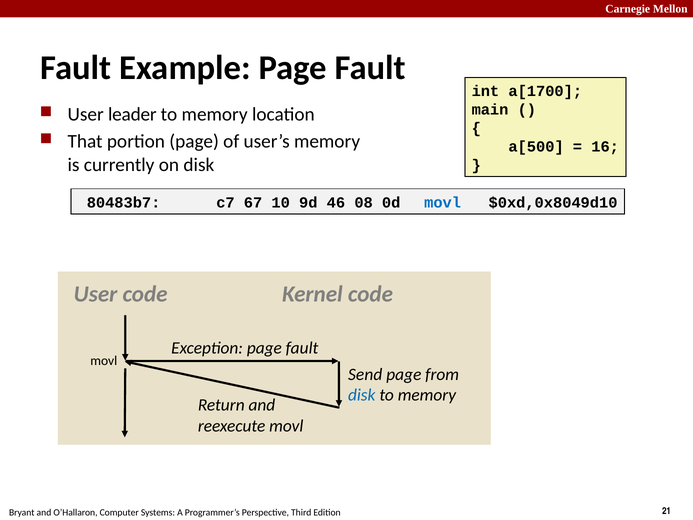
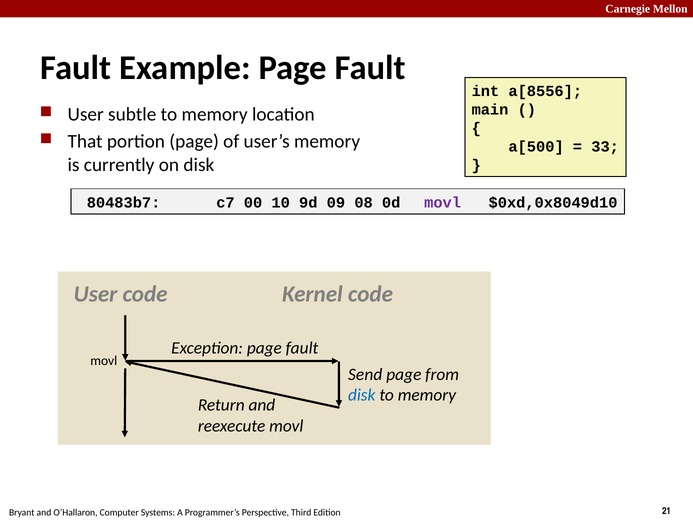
a[1700: a[1700 -> a[8556
leader: leader -> subtle
16: 16 -> 33
67: 67 -> 00
46: 46 -> 09
movl at (443, 202) colour: blue -> purple
